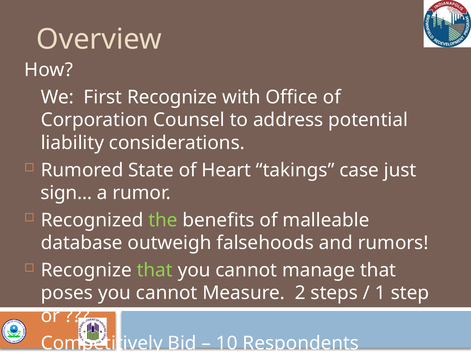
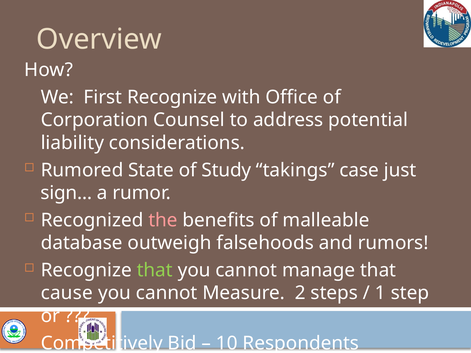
Heart: Heart -> Study
the colour: light green -> pink
poses: poses -> cause
